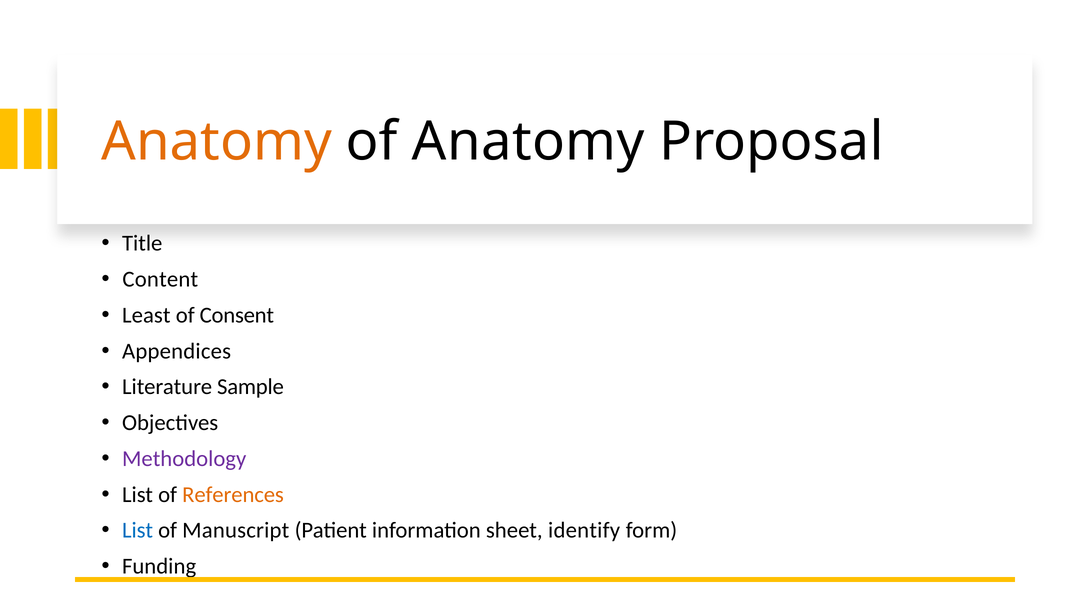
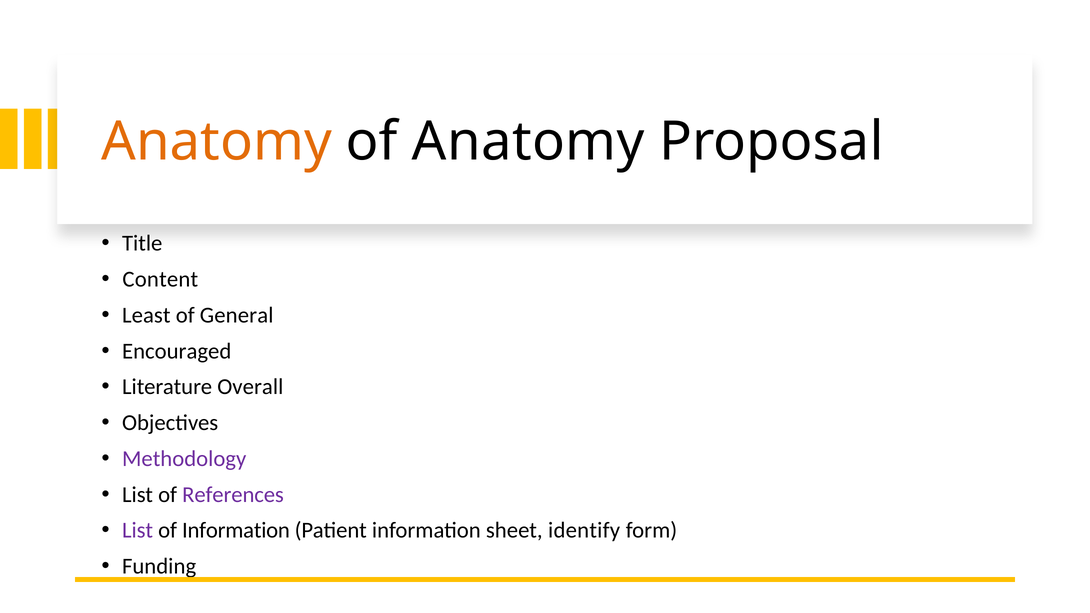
Consent: Consent -> General
Appendices: Appendices -> Encouraged
Sample: Sample -> Overall
References colour: orange -> purple
List at (138, 531) colour: blue -> purple
of Manuscript: Manuscript -> Information
